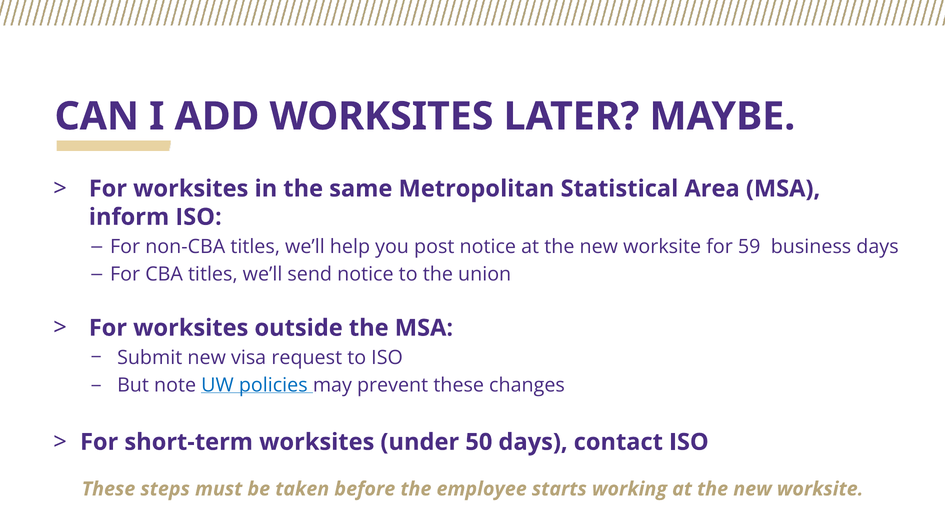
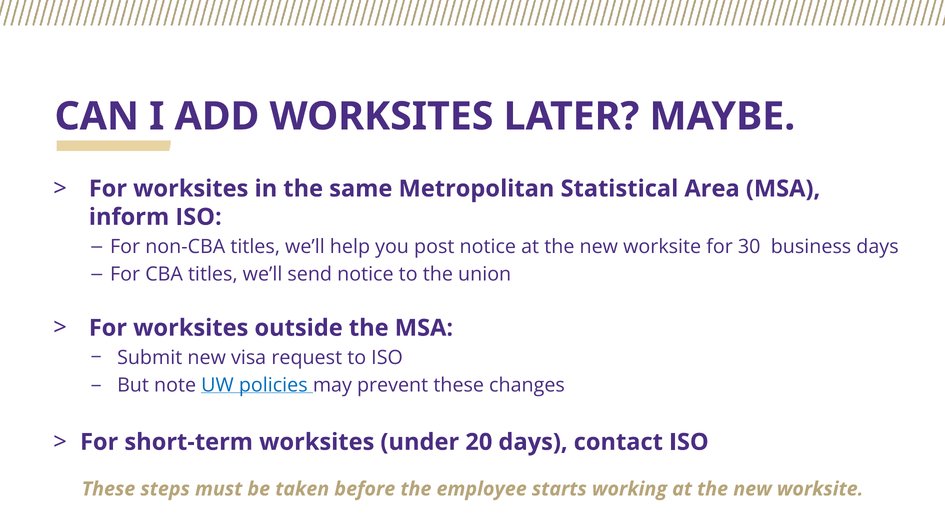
59: 59 -> 30
50: 50 -> 20
